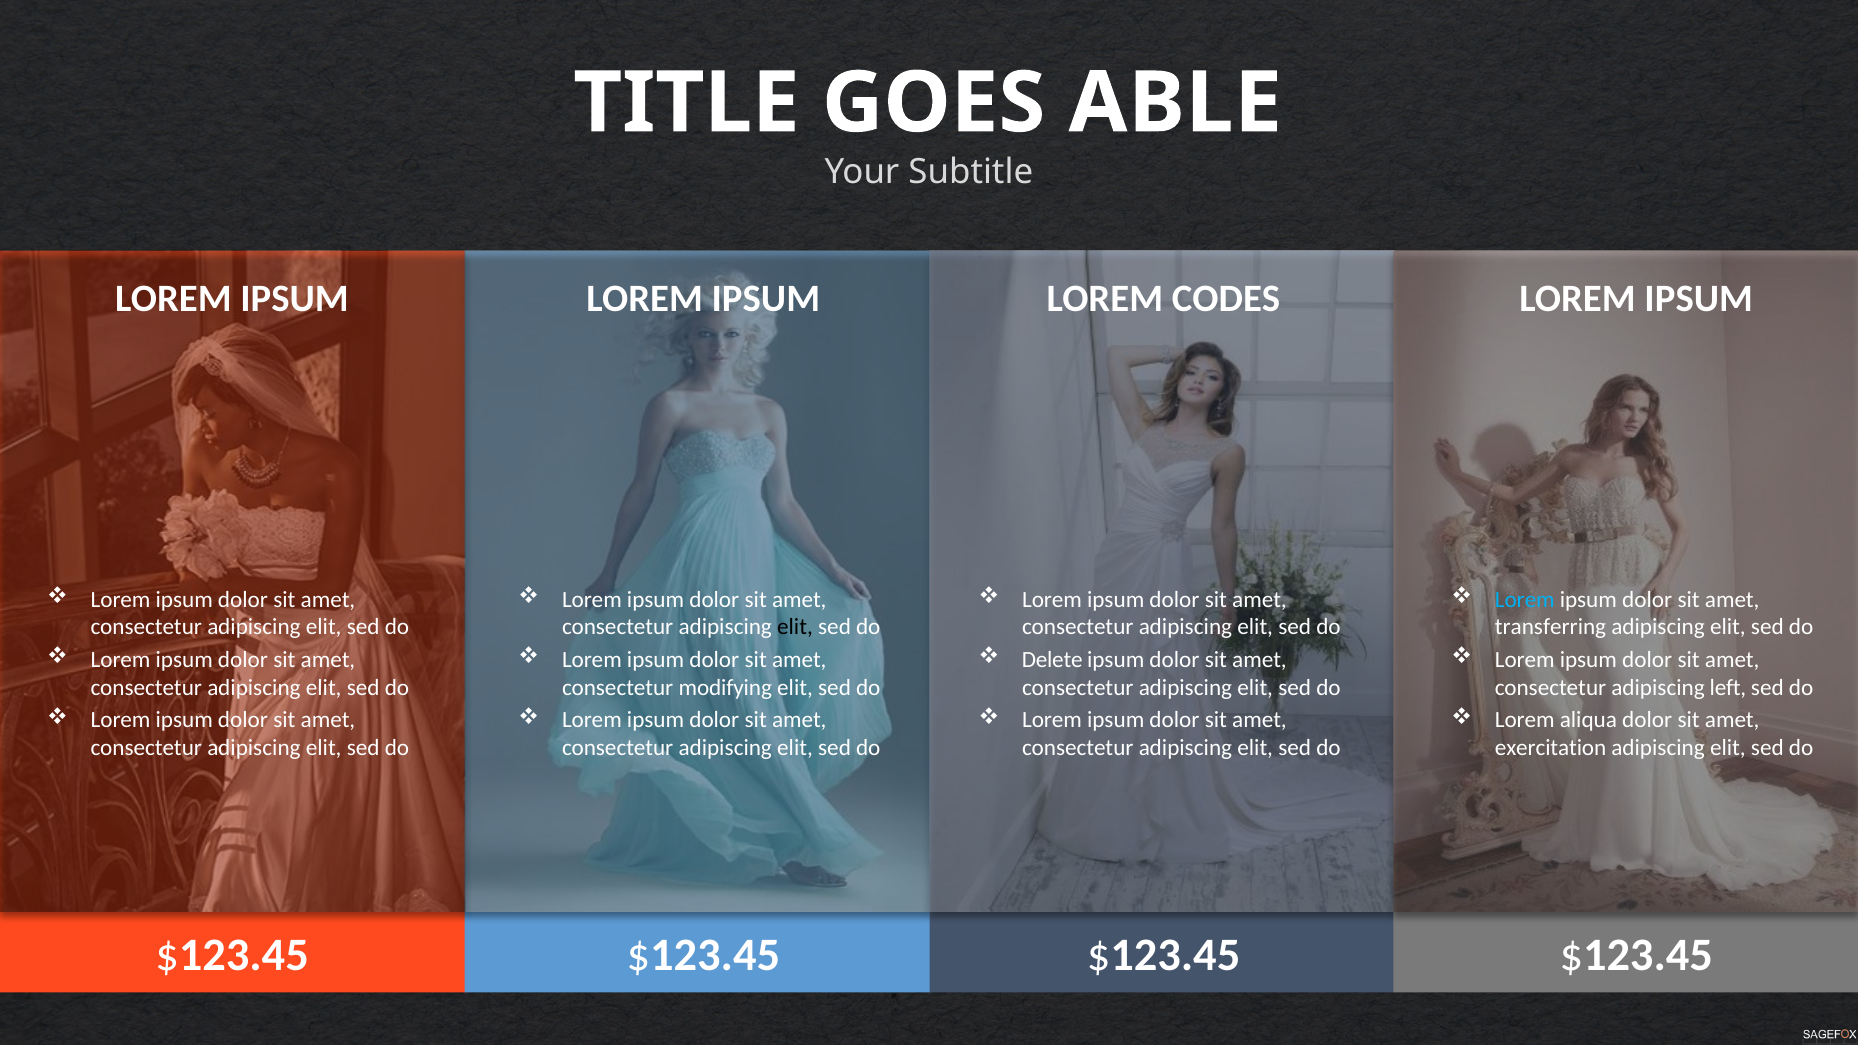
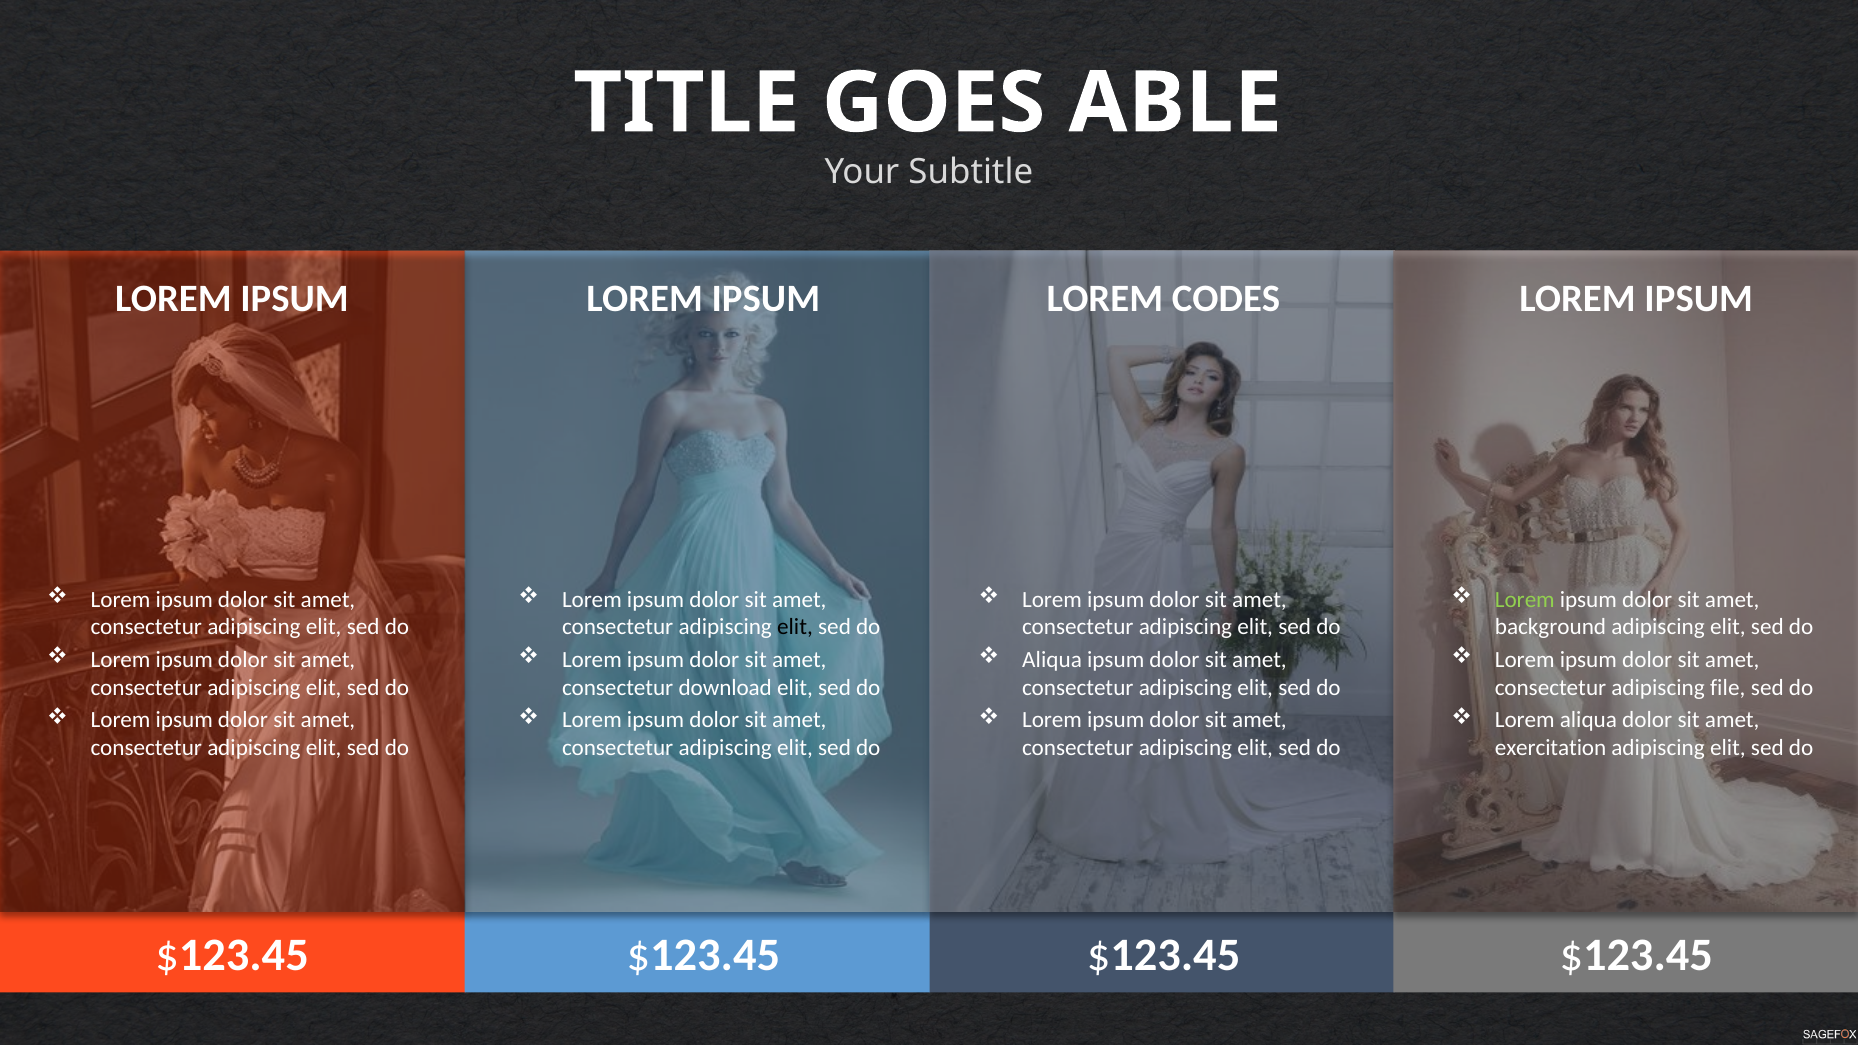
Lorem at (1525, 599) colour: light blue -> light green
transferring: transferring -> background
Delete at (1052, 660): Delete -> Aliqua
modifying: modifying -> download
left: left -> file
